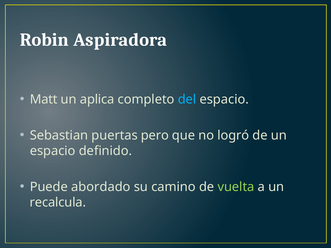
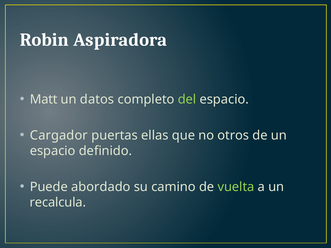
aplica: aplica -> datos
del colour: light blue -> light green
Sebastian: Sebastian -> Cargador
pero: pero -> ellas
logró: logró -> otros
